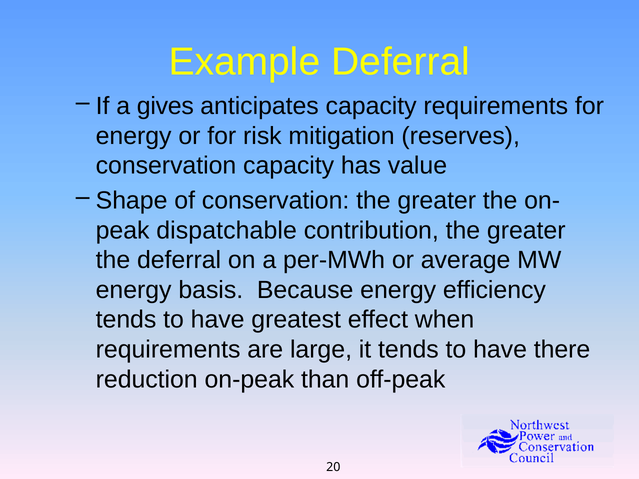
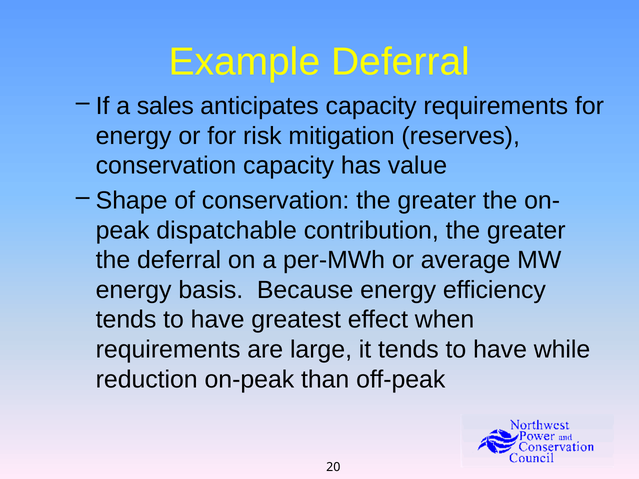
gives: gives -> sales
there: there -> while
